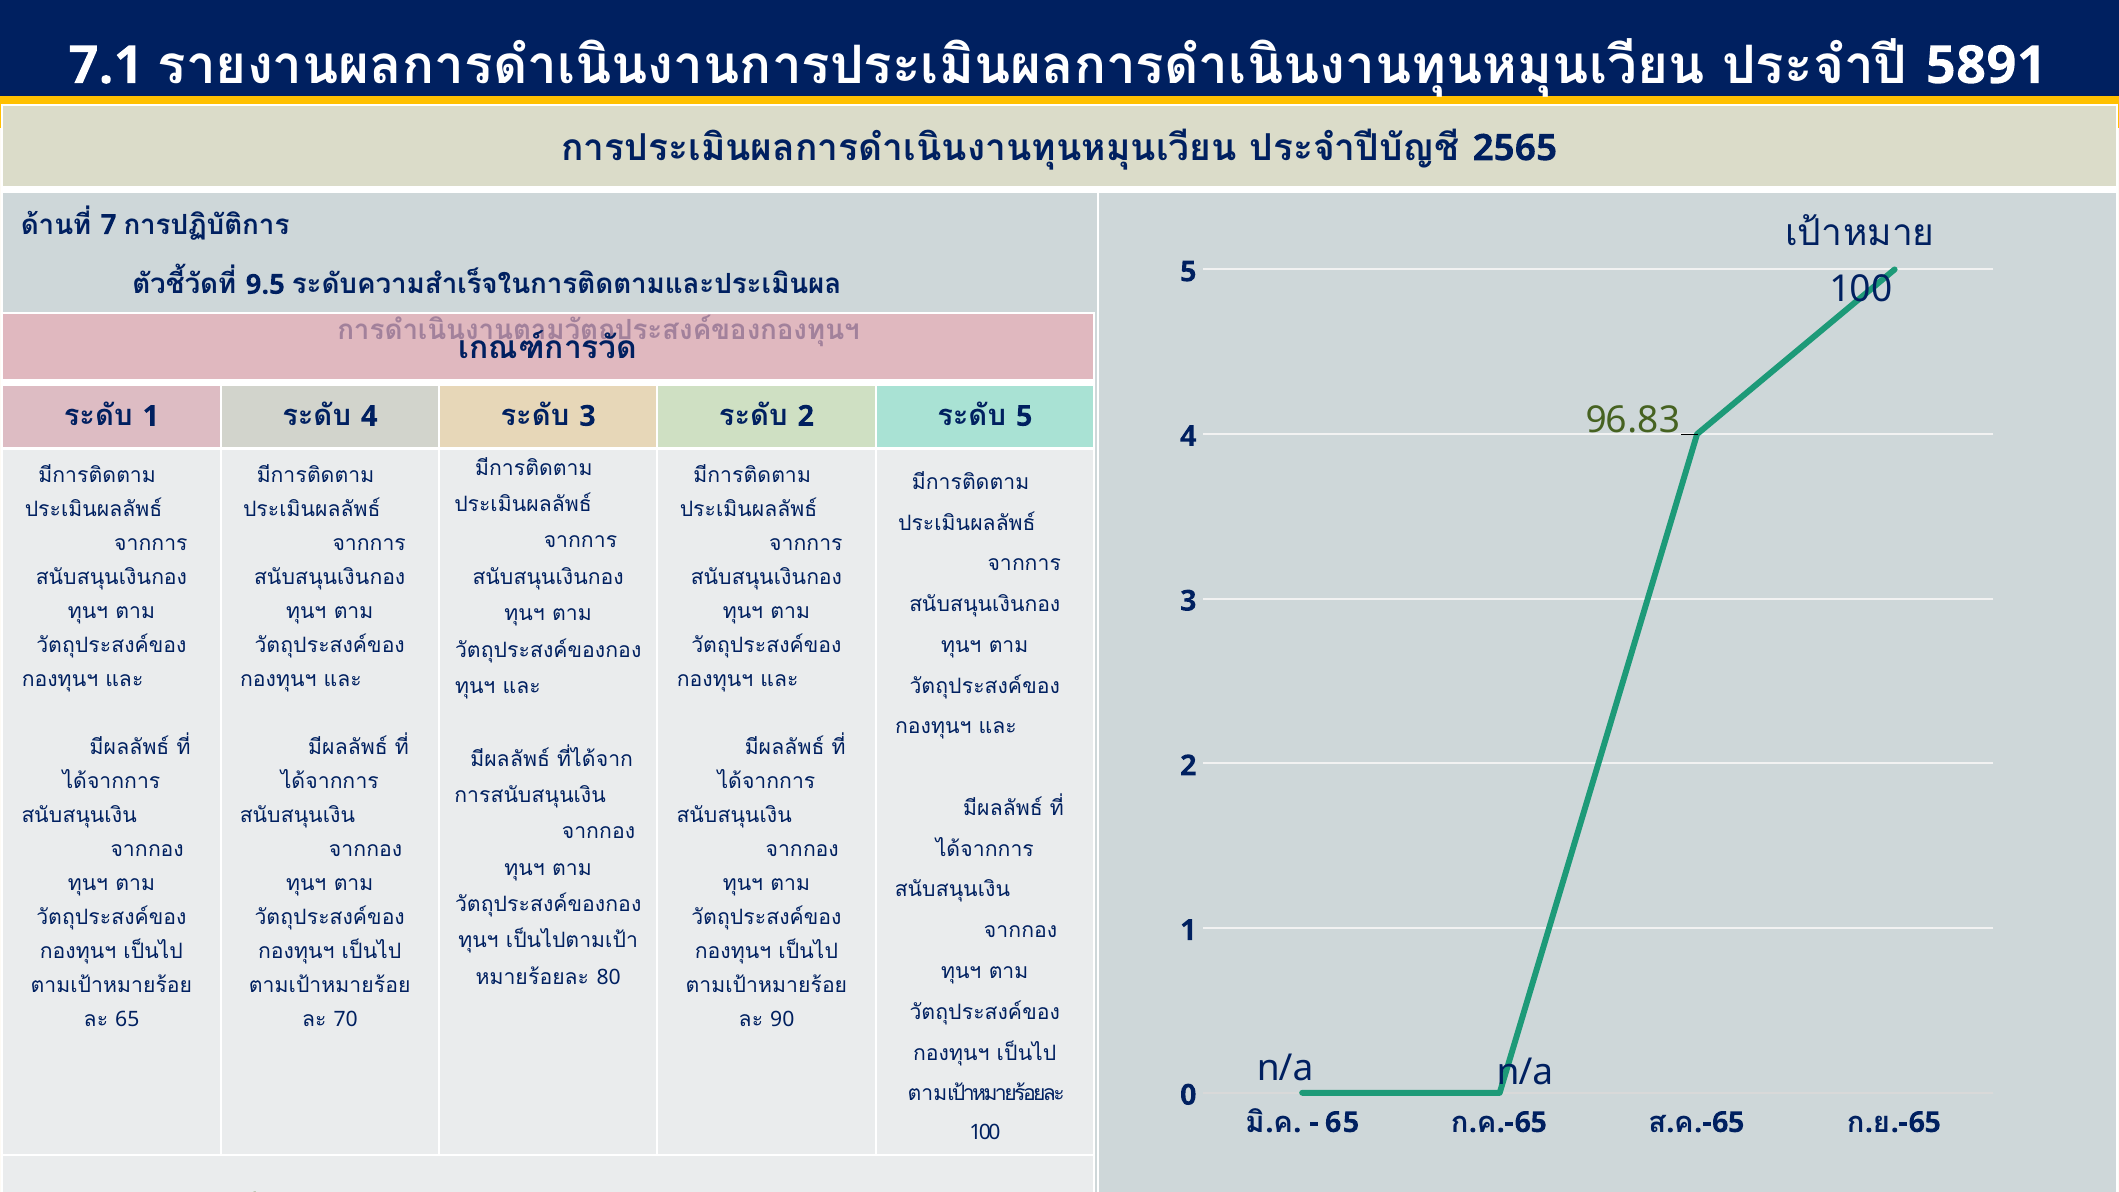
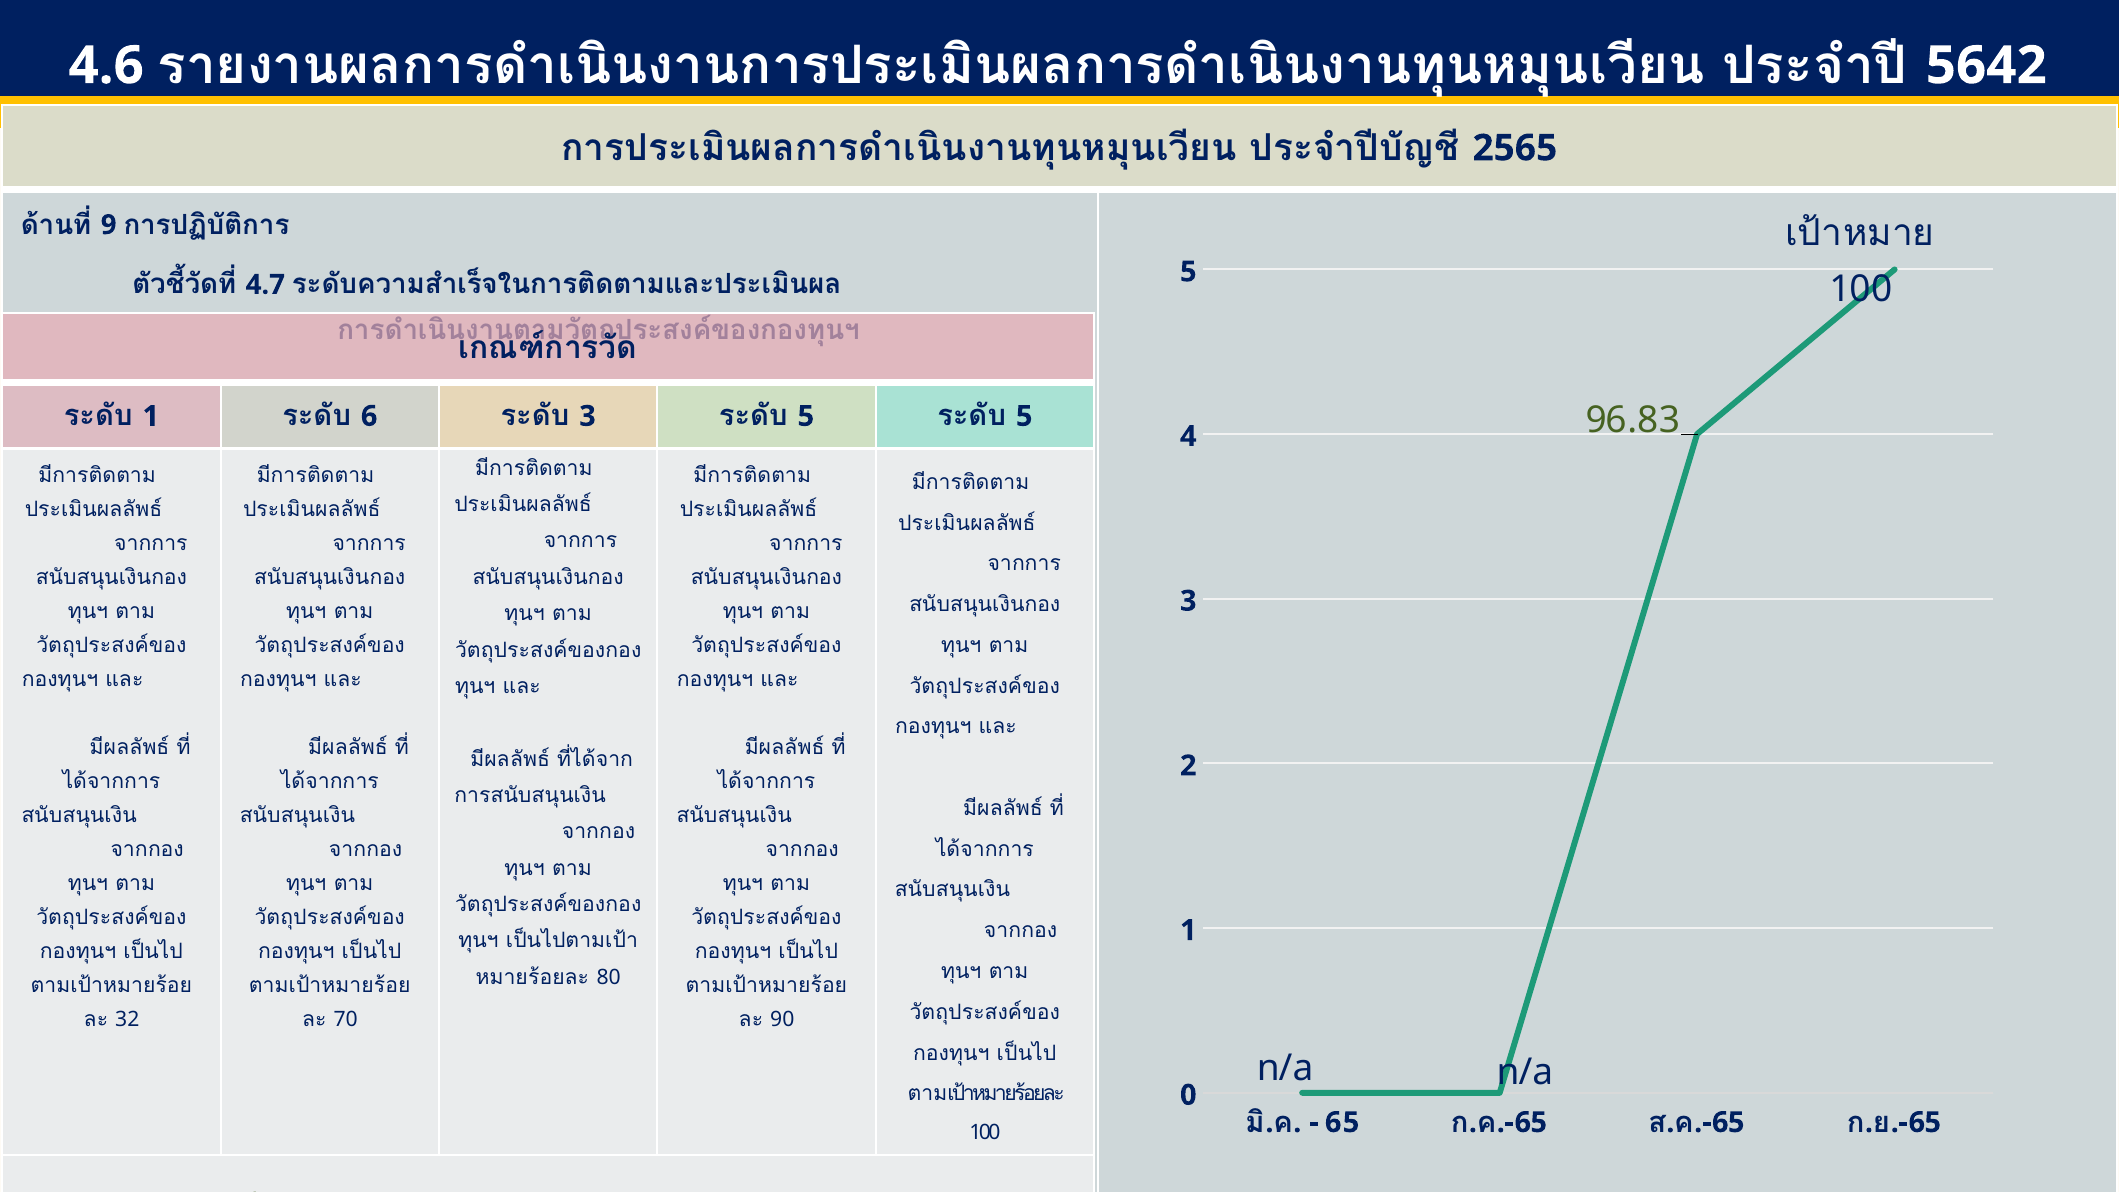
7.1: 7.1 -> 4.6
5891: 5891 -> 5642
7: 7 -> 9
9.5: 9.5 -> 4.7
4 at (369, 416): 4 -> 6
2 at (806, 416): 2 -> 5
65 at (127, 1020): 65 -> 32
